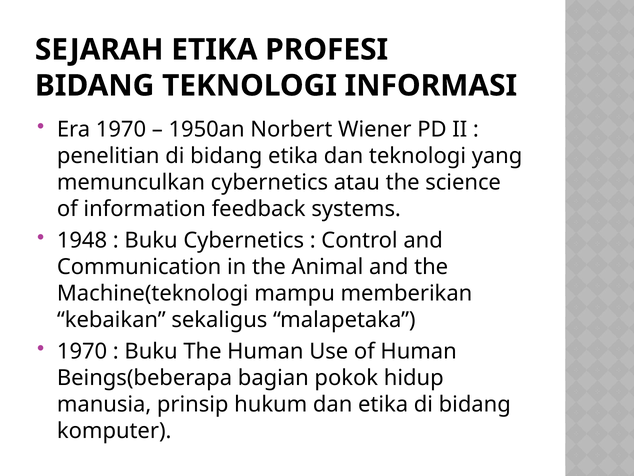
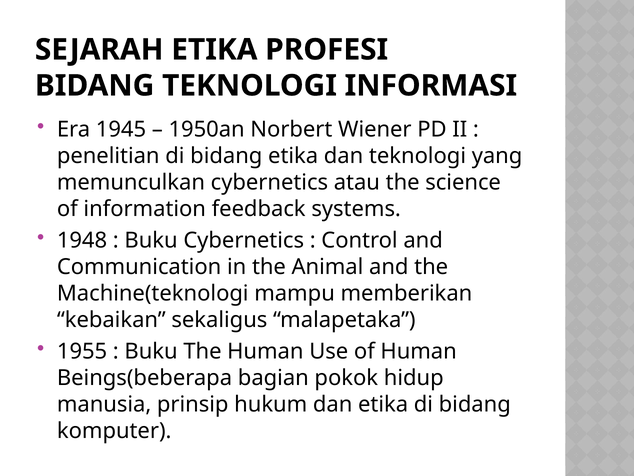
Era 1970: 1970 -> 1945
1970 at (82, 351): 1970 -> 1955
